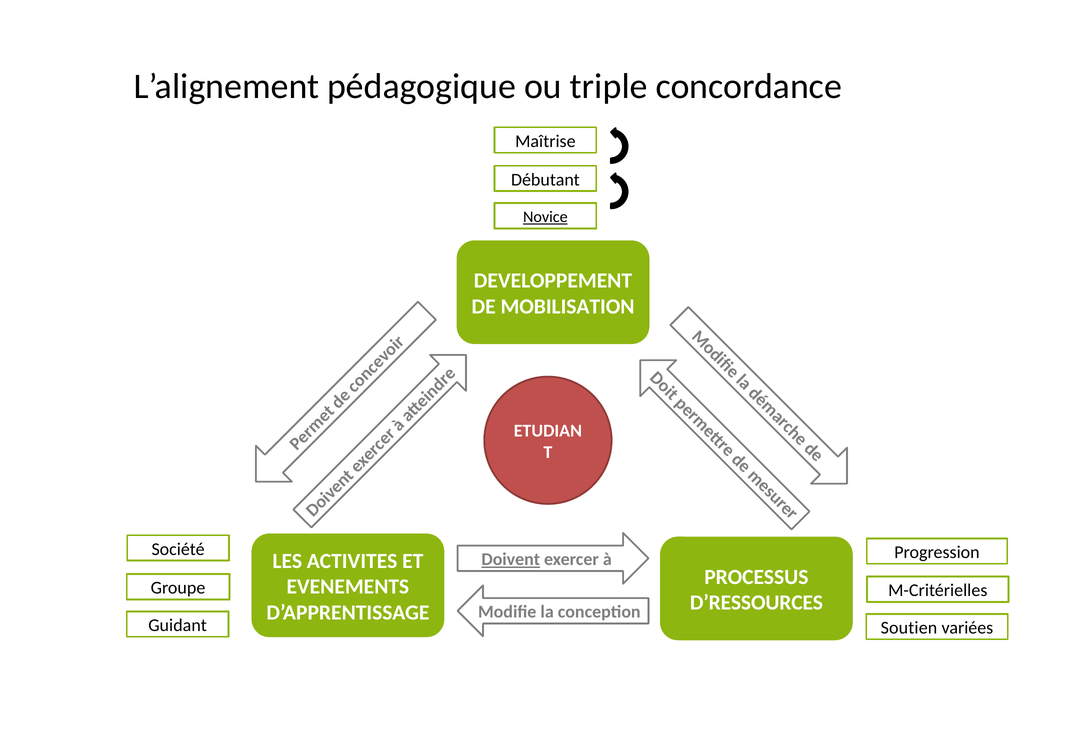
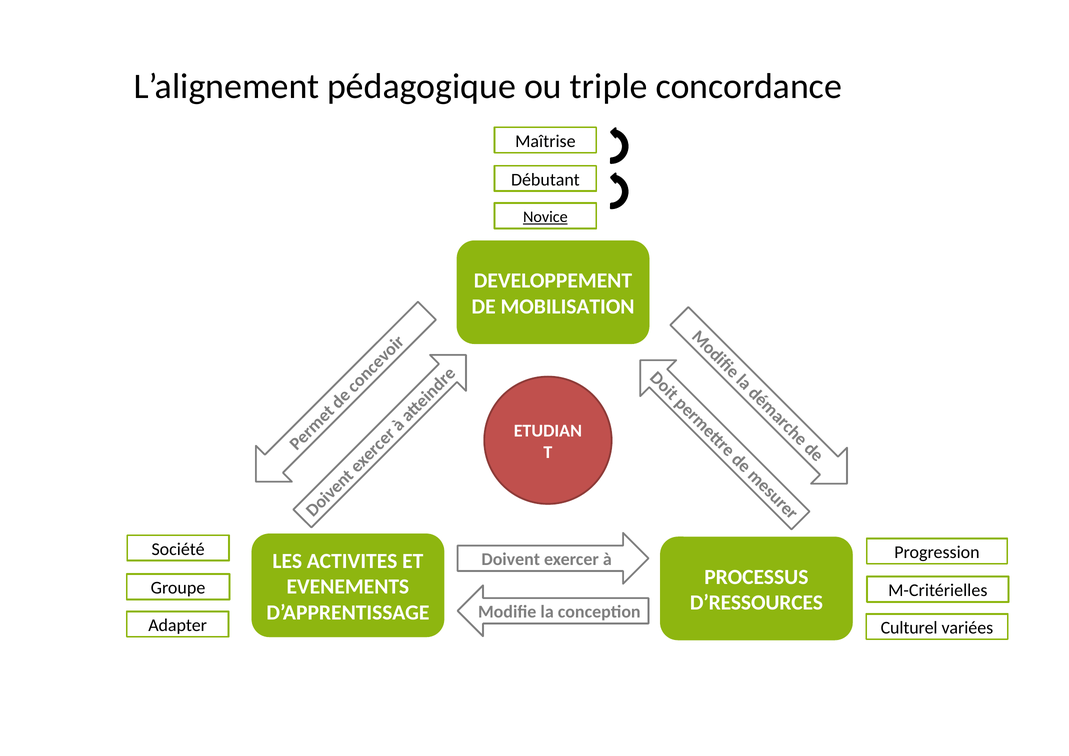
Doivent underline: present -> none
Guidant: Guidant -> Adapter
Soutien: Soutien -> Culturel
